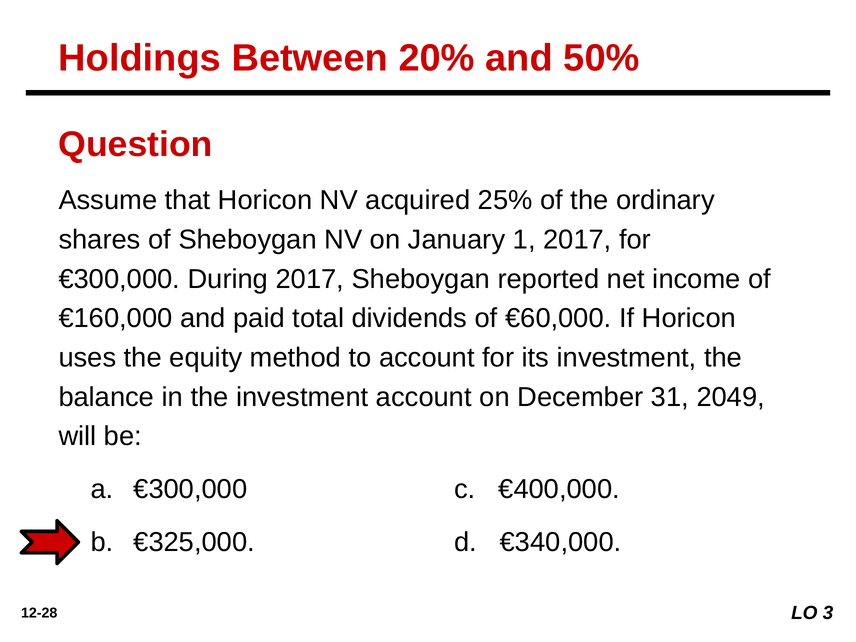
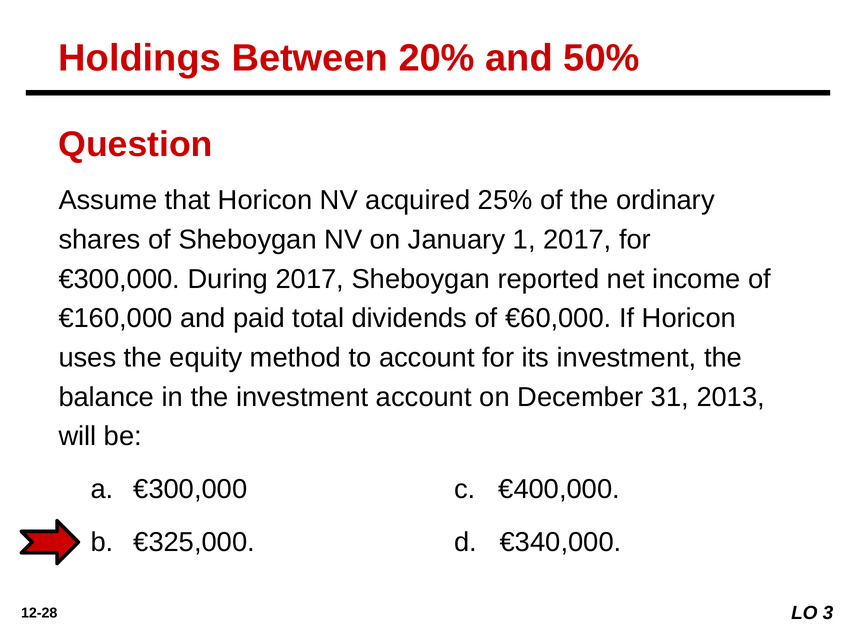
2049: 2049 -> 2013
